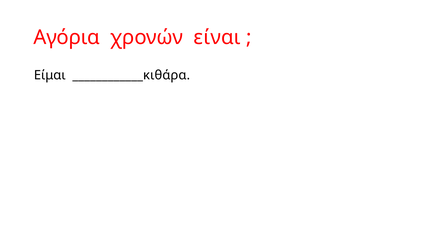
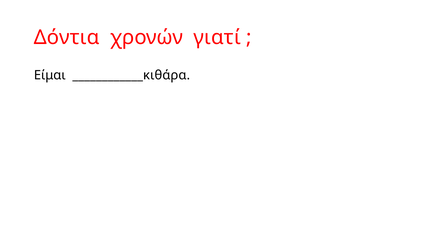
Αγόρια: Αγόρια -> Δόντια
είναι: είναι -> γιατί
